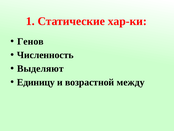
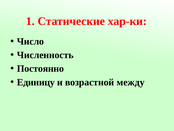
Генов: Генов -> Число
Выделяют: Выделяют -> Постоянно
